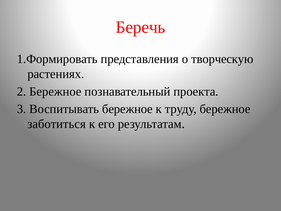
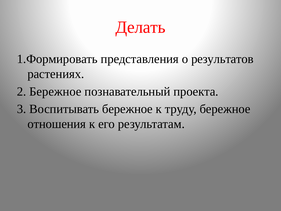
Беречь: Беречь -> Делать
творческую: творческую -> результатов
заботиться: заботиться -> отношения
